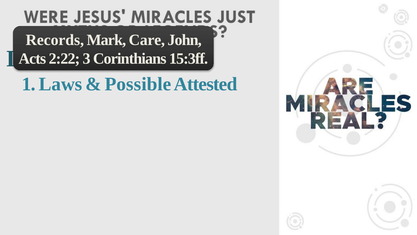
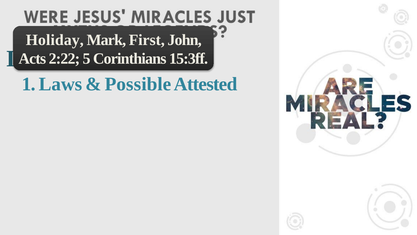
Records: Records -> Holiday
Care: Care -> First
3: 3 -> 5
